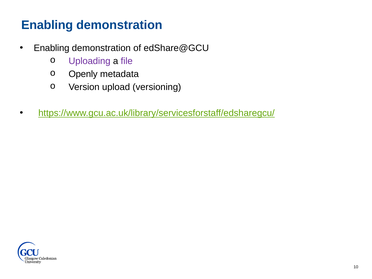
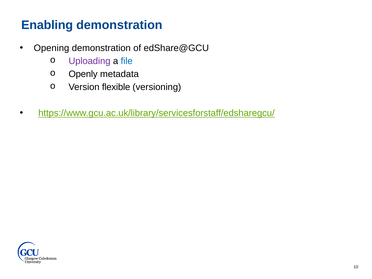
Enabling at (52, 48): Enabling -> Opening
file colour: purple -> blue
upload: upload -> flexible
